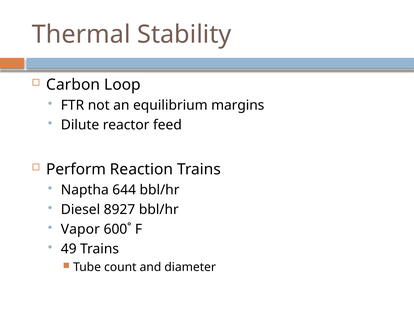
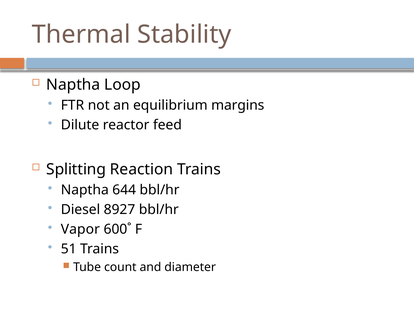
Carbon at (73, 85): Carbon -> Naptha
Perform: Perform -> Splitting
49: 49 -> 51
